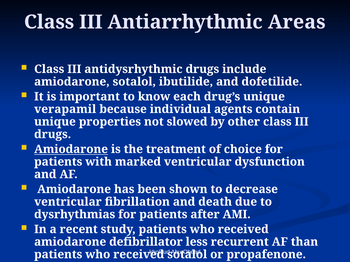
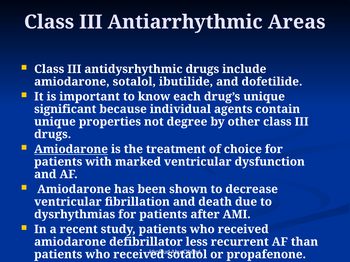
verapamil: verapamil -> significant
slowed: slowed -> degree
